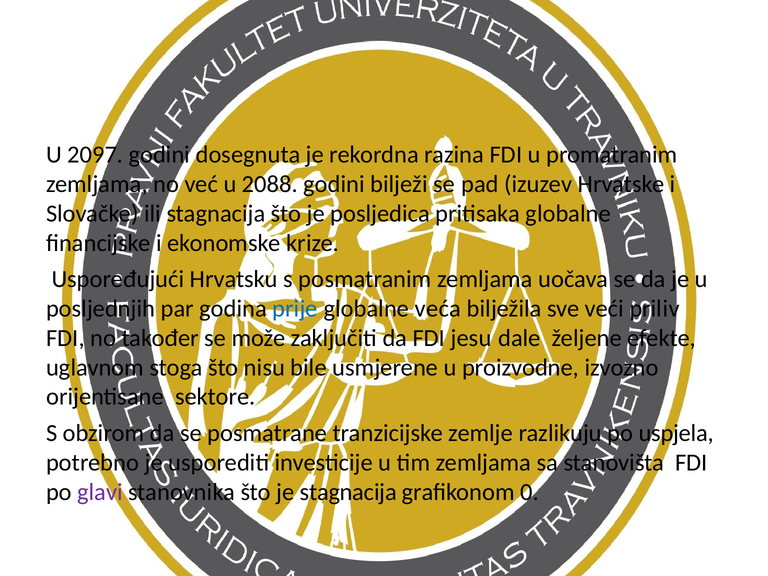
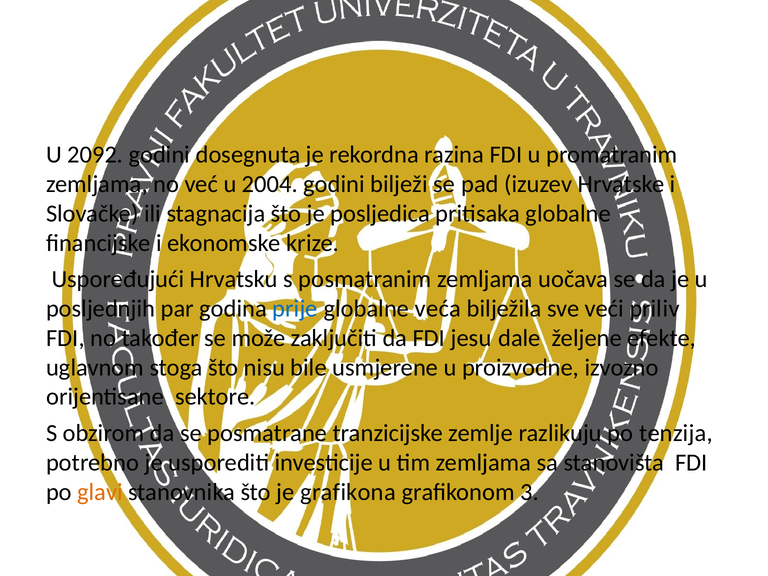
2097: 2097 -> 2092
2088: 2088 -> 2004
uspjela: uspjela -> tenzija
glavi colour: purple -> orange
je stagnacija: stagnacija -> grafikona
0: 0 -> 3
